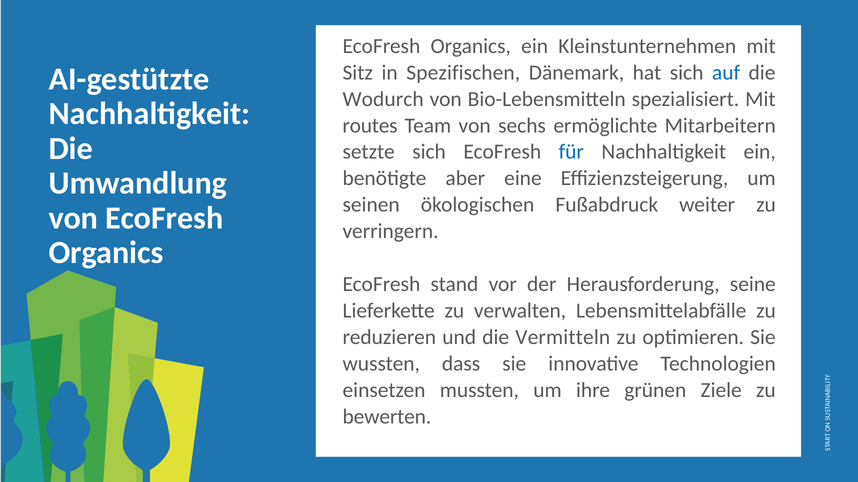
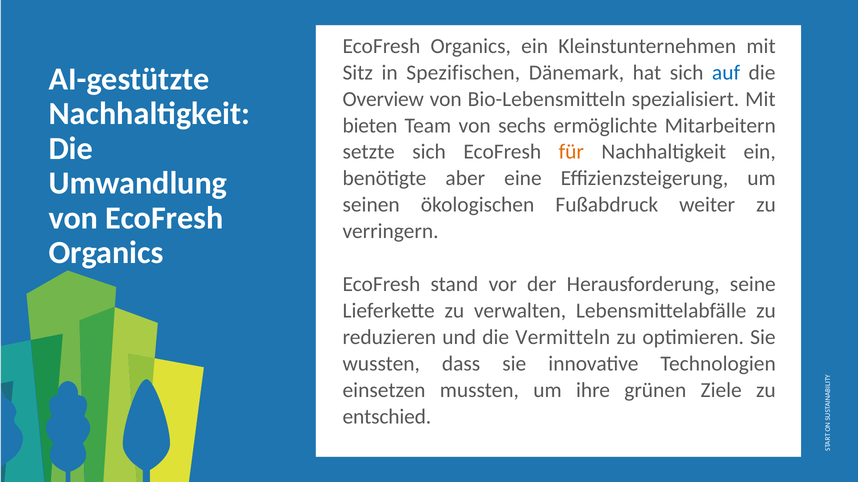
Wodurch: Wodurch -> Overview
routes: routes -> bieten
für colour: blue -> orange
bewerten: bewerten -> entschied
